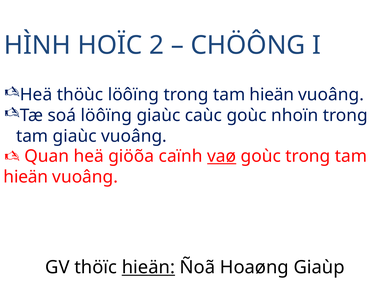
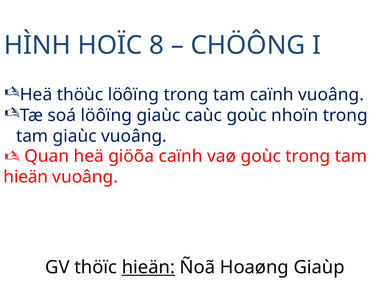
2: 2 -> 8
löôïng trong tam hieän: hieän -> caïnh
vaø underline: present -> none
